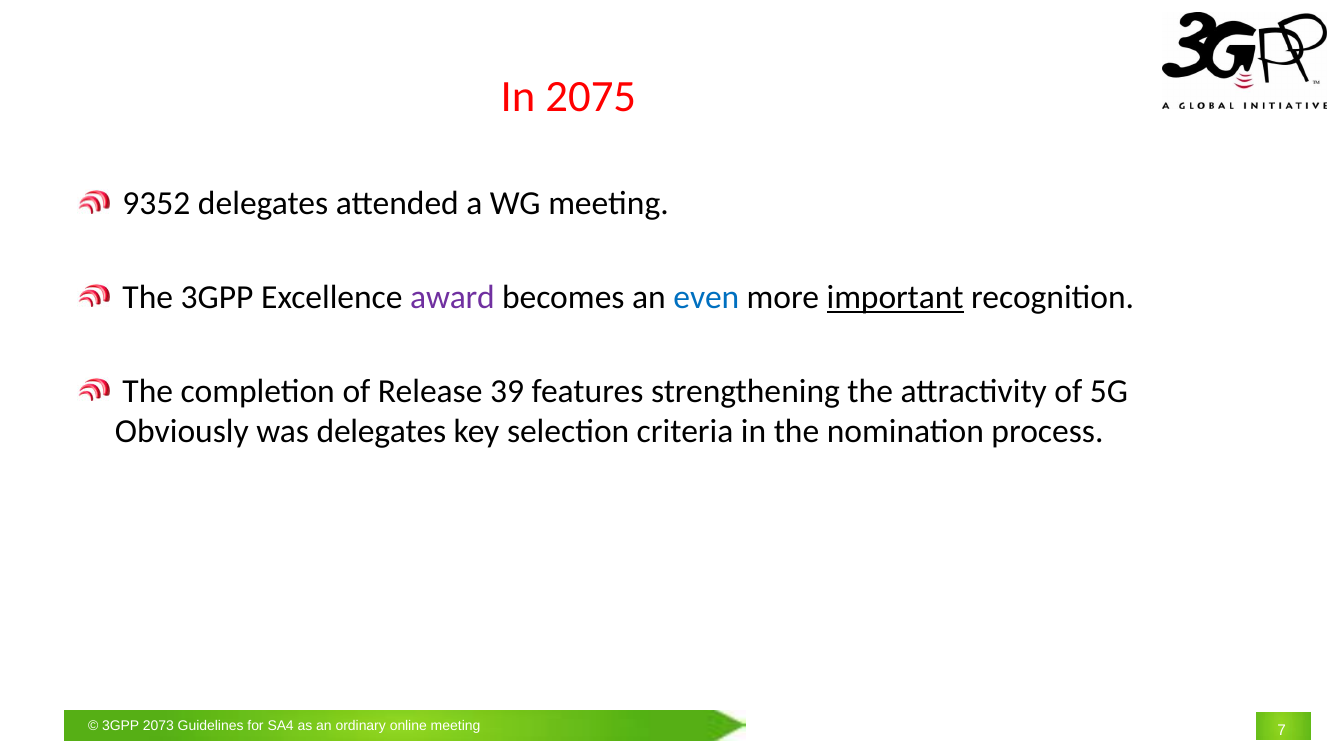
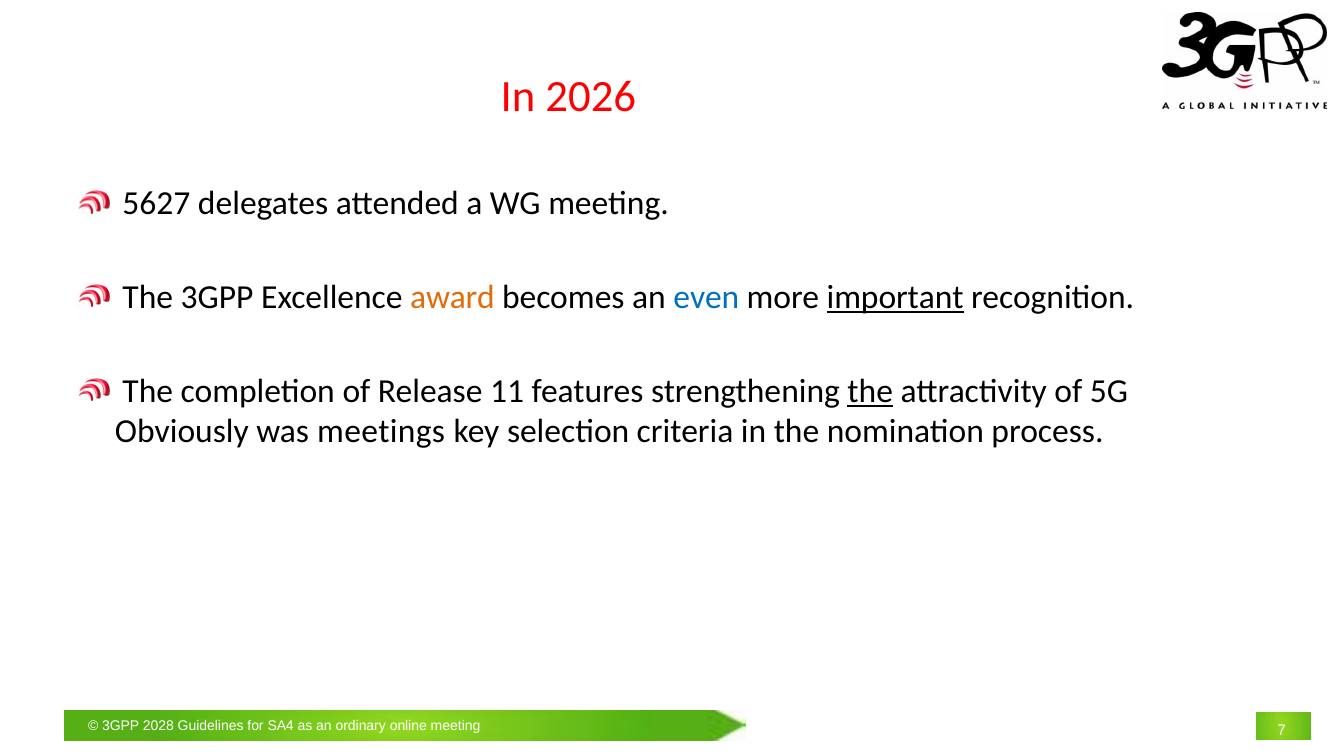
2075: 2075 -> 2026
9352: 9352 -> 5627
award colour: purple -> orange
39: 39 -> 11
the at (870, 391) underline: none -> present
was delegates: delegates -> meetings
2073: 2073 -> 2028
